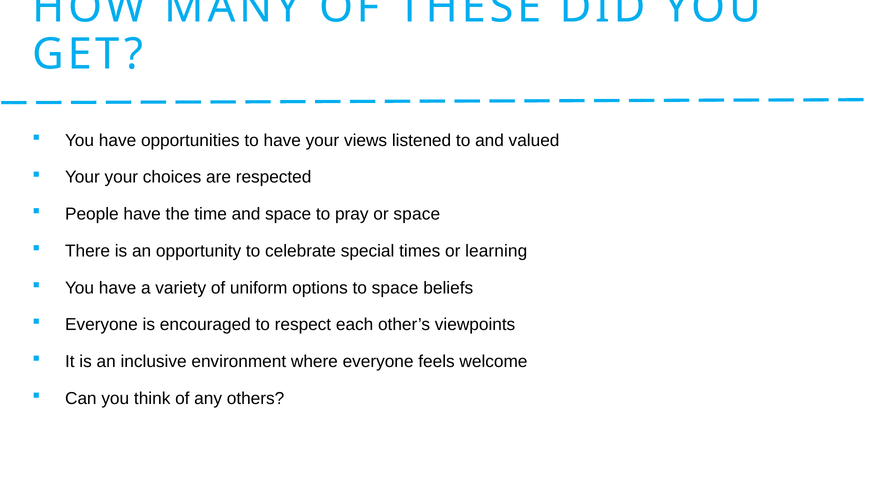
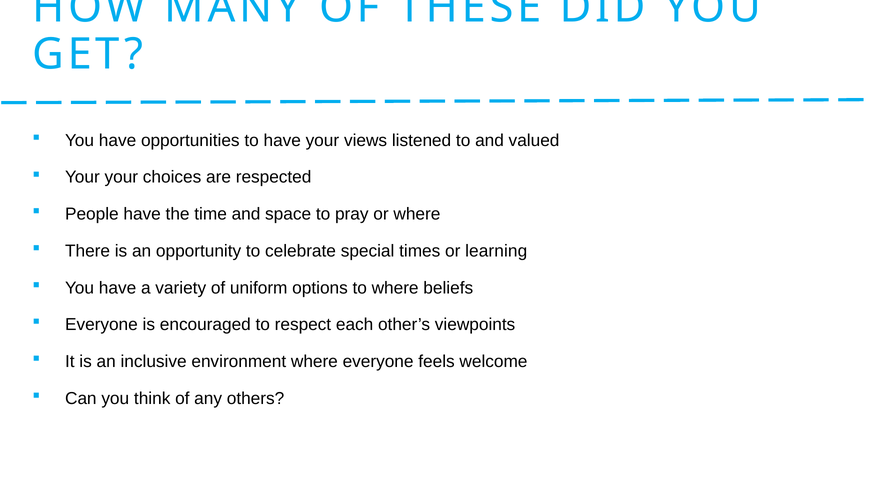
or space: space -> where
to space: space -> where
